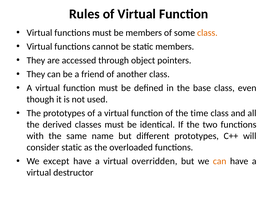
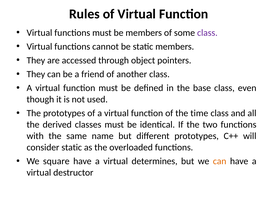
class at (207, 33) colour: orange -> purple
except: except -> square
overridden: overridden -> determines
